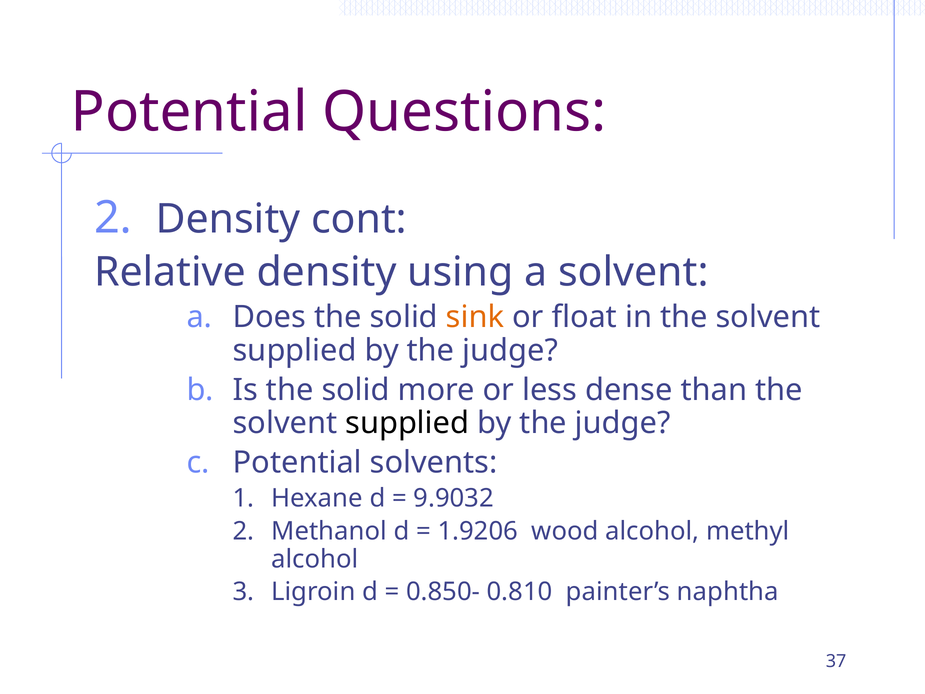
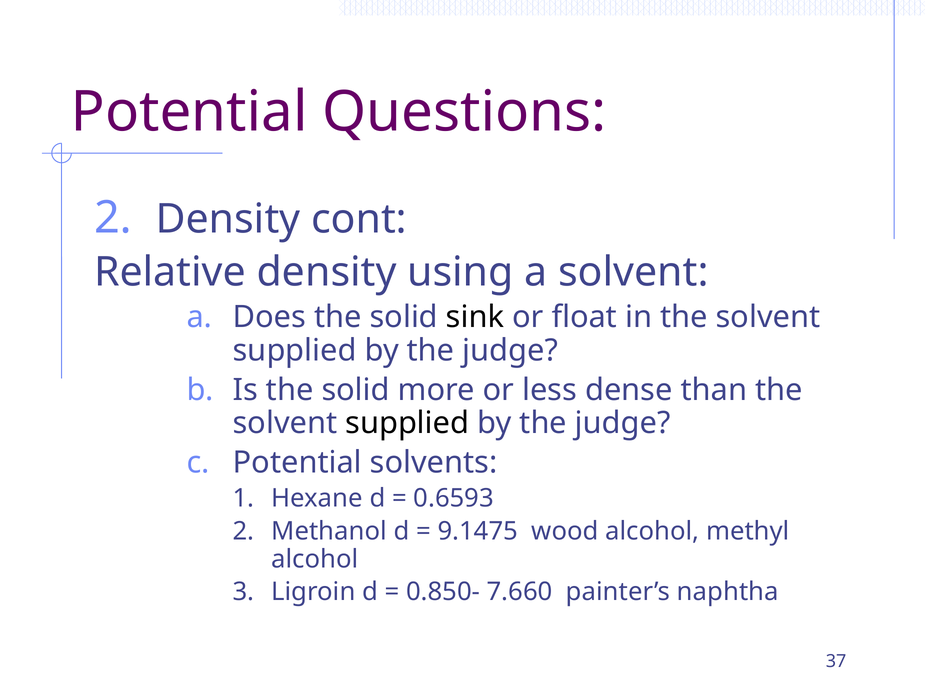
sink colour: orange -> black
9.9032: 9.9032 -> 0.6593
1.9206: 1.9206 -> 9.1475
0.810: 0.810 -> 7.660
